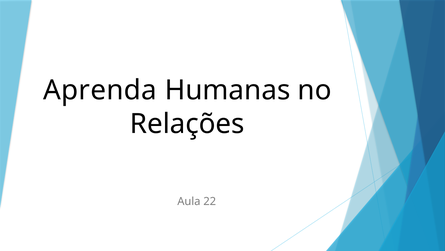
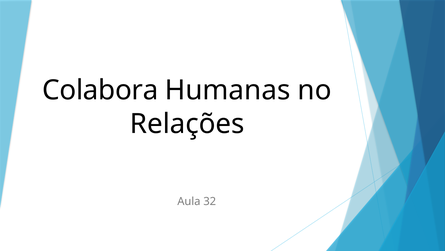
Aprenda: Aprenda -> Colabora
22: 22 -> 32
